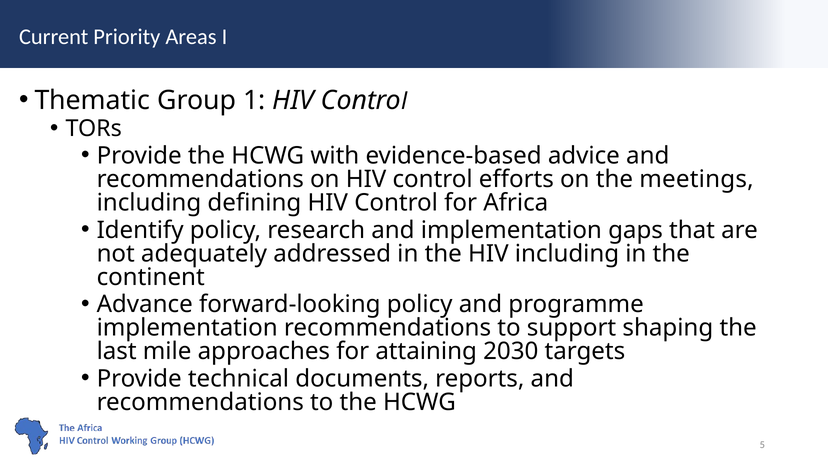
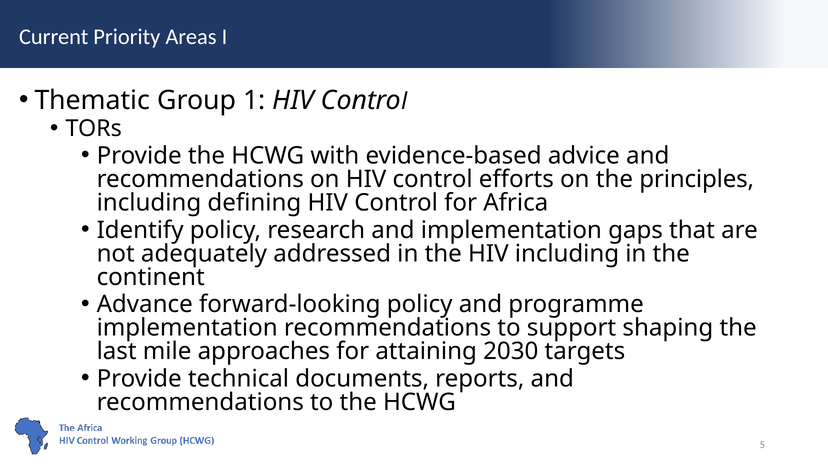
meetings: meetings -> principles
